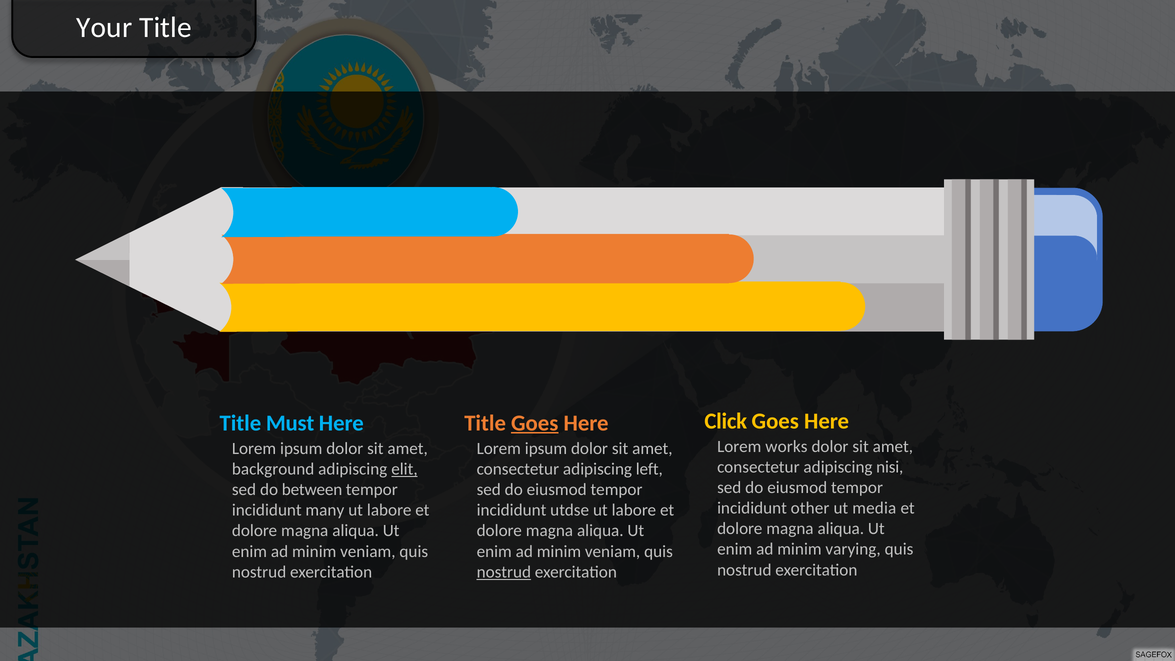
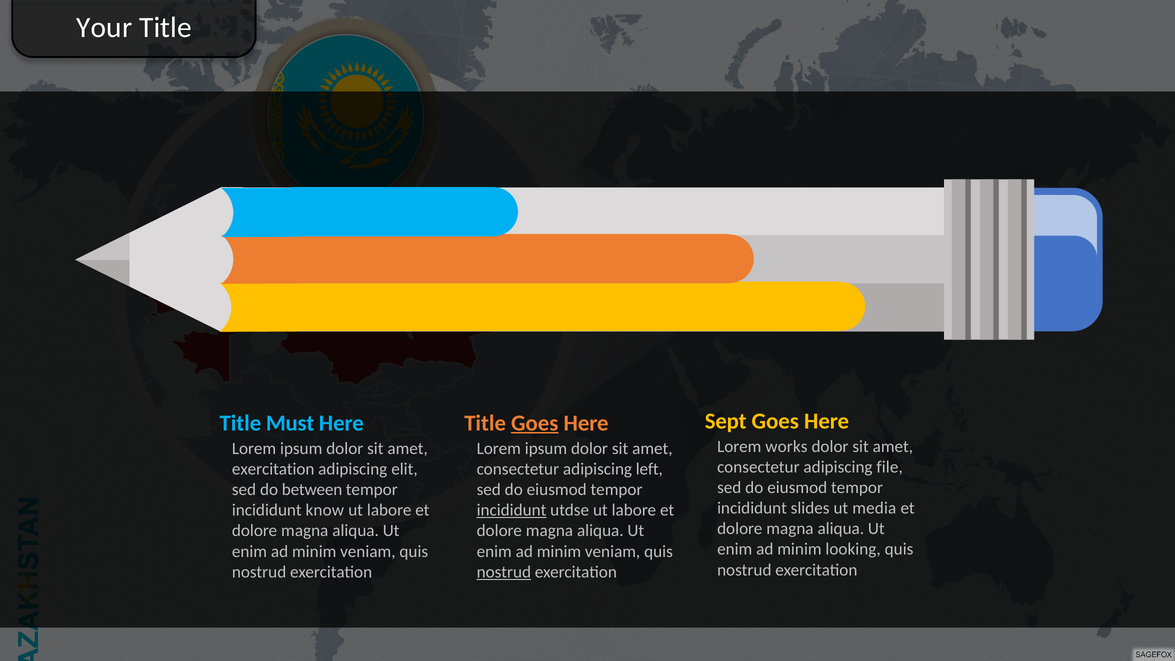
Click: Click -> Sept
nisi: nisi -> file
background at (273, 469): background -> exercitation
elit underline: present -> none
other: other -> slides
many: many -> know
incididunt at (512, 510) underline: none -> present
varying: varying -> looking
